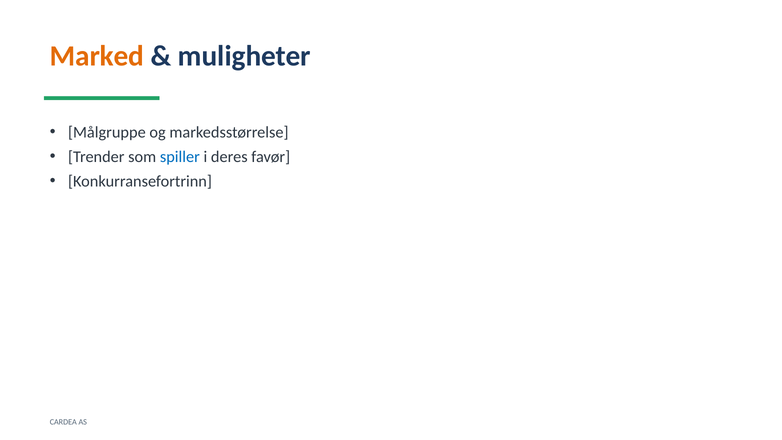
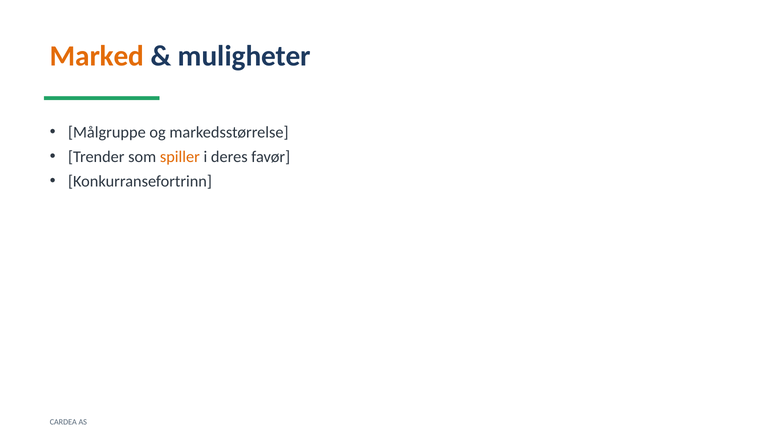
spiller colour: blue -> orange
